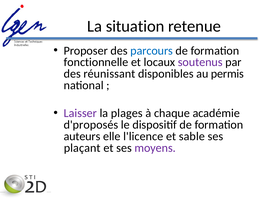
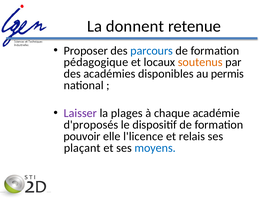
situation: situation -> donnent
fonctionnelle: fonctionnelle -> pédagogique
soutenus colour: purple -> orange
réunissant: réunissant -> académies
auteurs: auteurs -> pouvoir
sable: sable -> relais
moyens colour: purple -> blue
